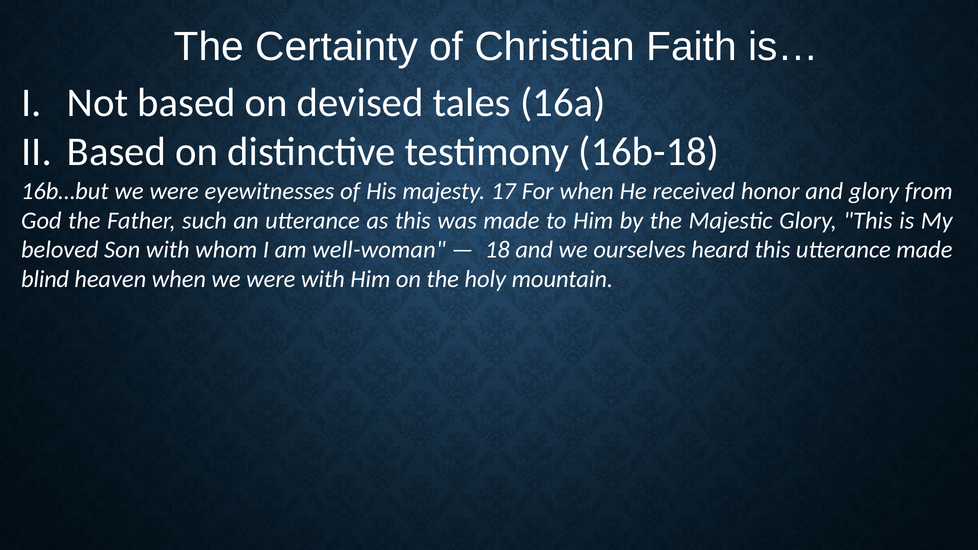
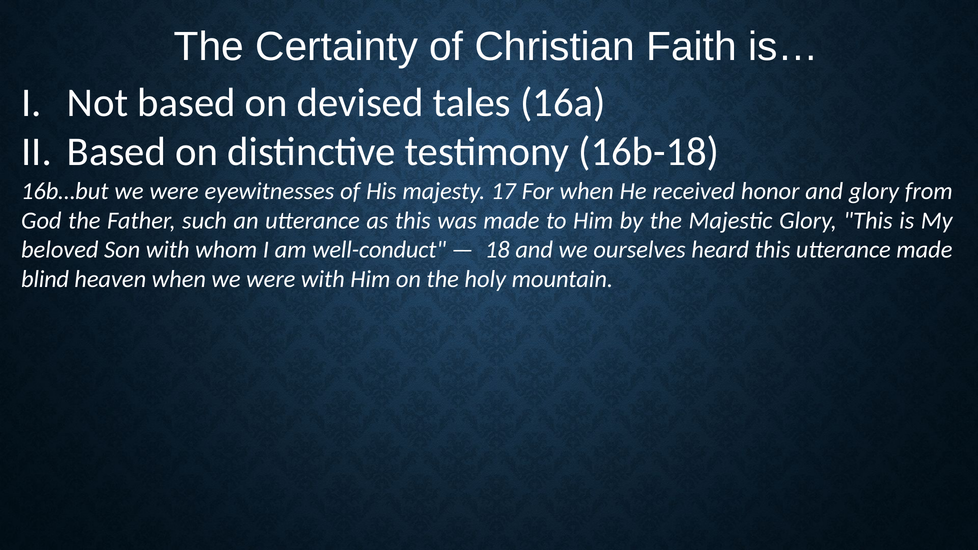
well-woman: well-woman -> well-conduct
